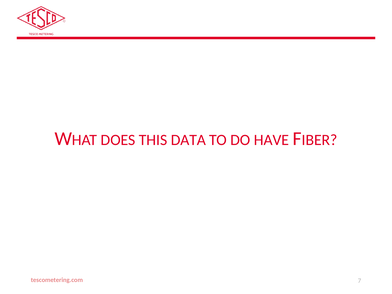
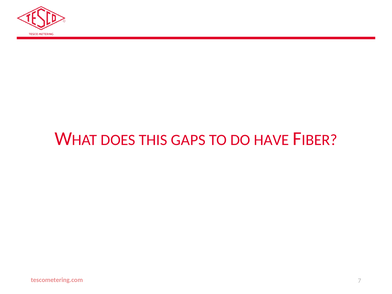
DATA: DATA -> GAPS
